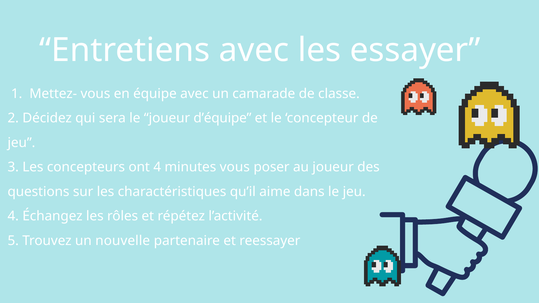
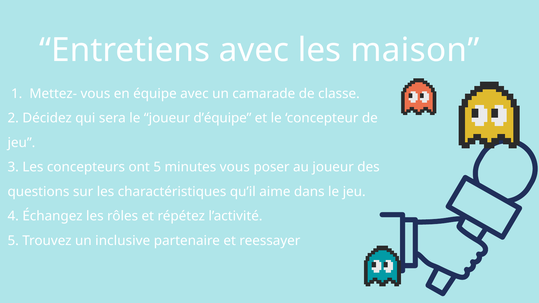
essayer: essayer -> maison
ont 4: 4 -> 5
nouvelle: nouvelle -> inclusive
